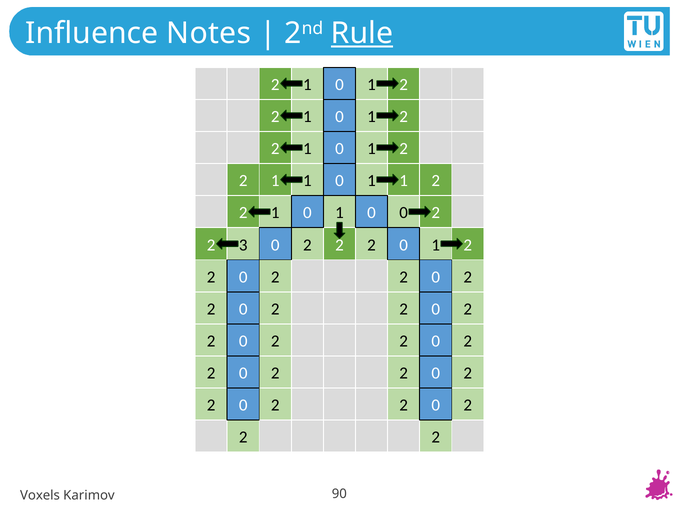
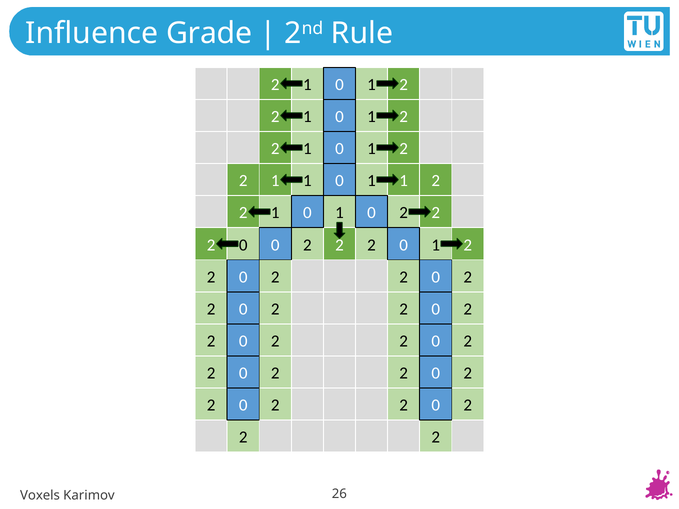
Notes: Notes -> Grade
Rule underline: present -> none
0 at (404, 213): 0 -> 2
3 at (243, 245): 3 -> 0
90: 90 -> 26
